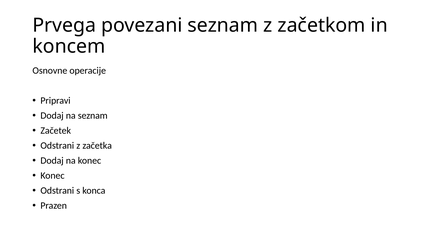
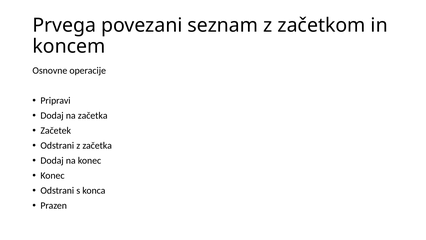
na seznam: seznam -> začetka
